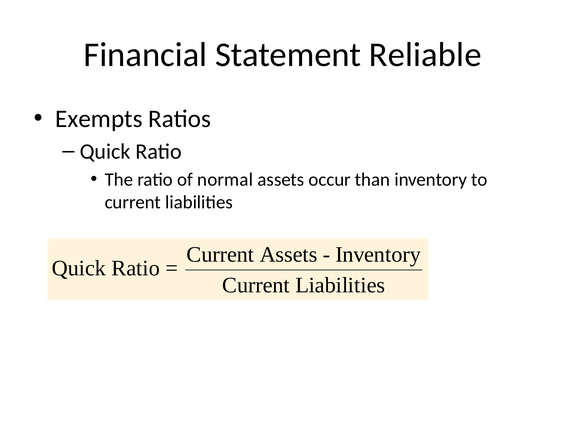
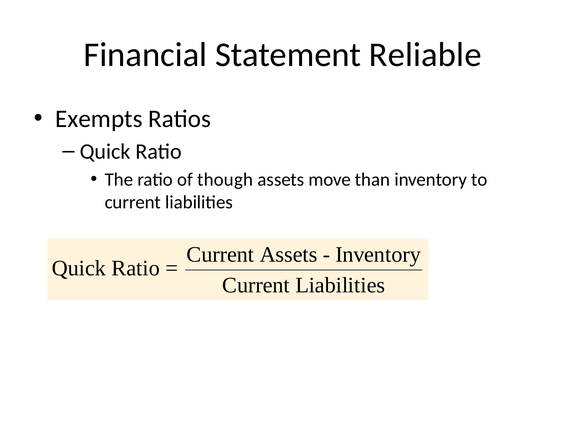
normal: normal -> though
occur: occur -> move
